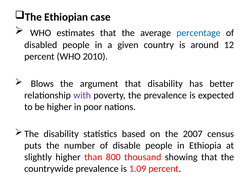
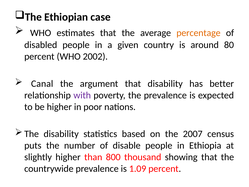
percentage colour: blue -> orange
12: 12 -> 80
2010: 2010 -> 2002
Blows: Blows -> Canal
